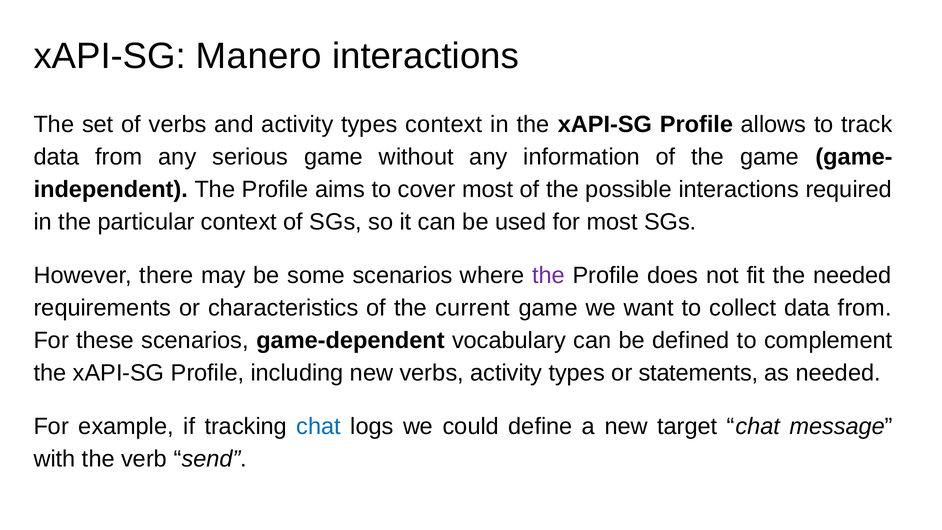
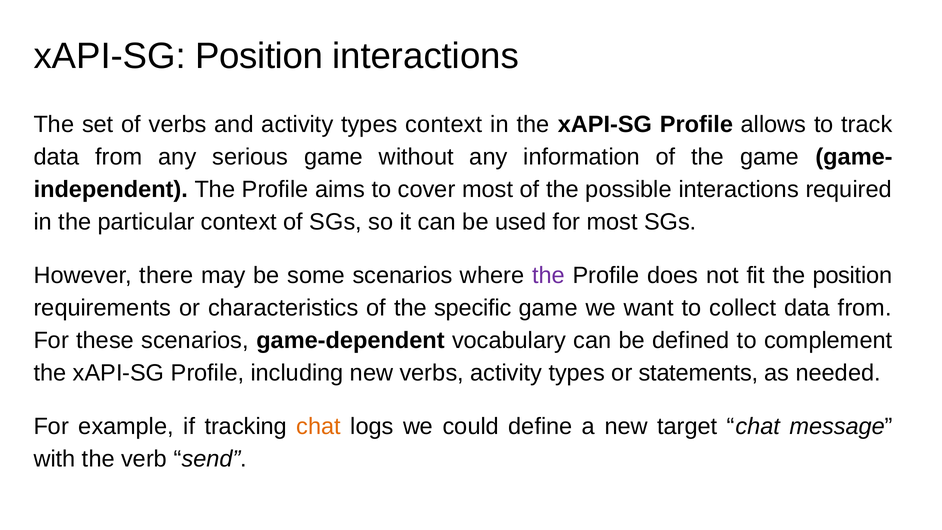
xAPI-SG Manero: Manero -> Position
the needed: needed -> position
current: current -> specific
chat at (319, 426) colour: blue -> orange
